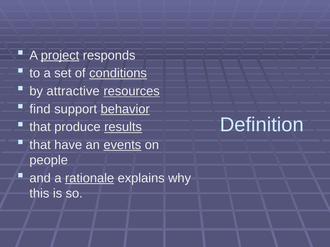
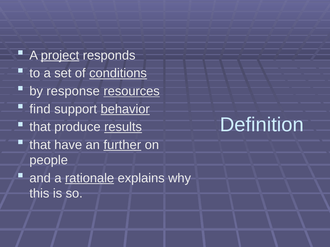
attractive: attractive -> response
events: events -> further
